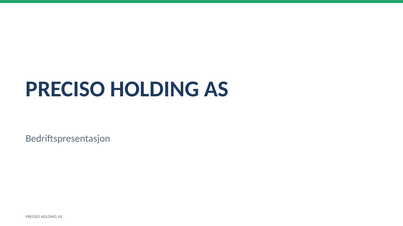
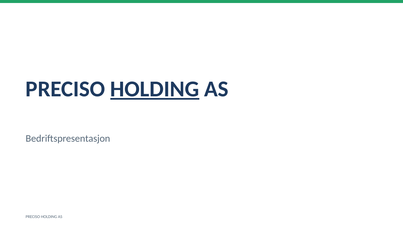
HOLDING at (155, 89) underline: none -> present
